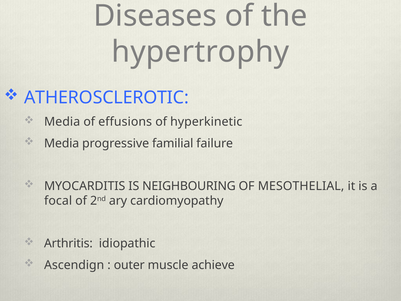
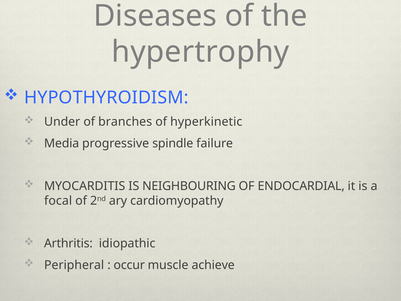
ATHEROSCLEROTIC: ATHEROSCLEROTIC -> HYPOTHYROIDISM
Media at (62, 122): Media -> Under
effusions: effusions -> branches
familial: familial -> spindle
MESOTHELIAL: MESOTHELIAL -> ENDOCARDIAL
Ascendign: Ascendign -> Peripheral
outer: outer -> occur
